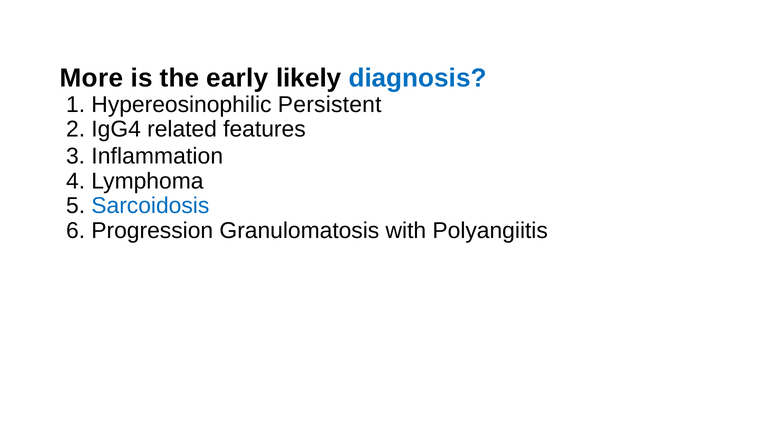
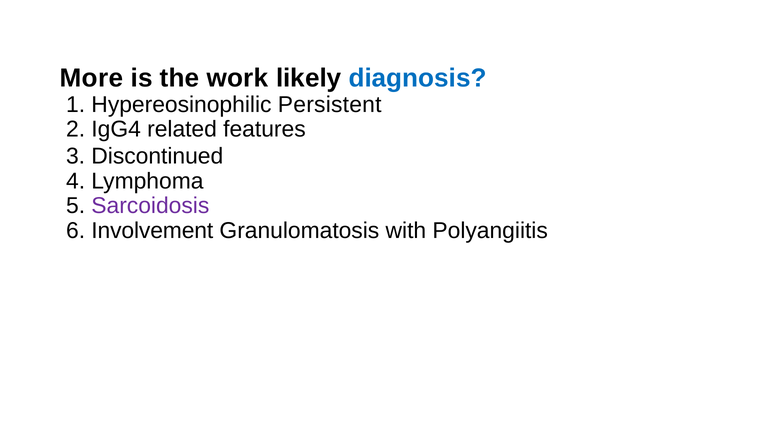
early: early -> work
Inflammation: Inflammation -> Discontinued
Sarcoidosis colour: blue -> purple
Progression: Progression -> Involvement
